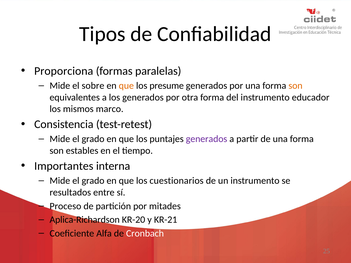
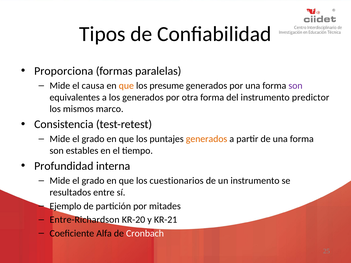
sobre: sobre -> causa
son at (295, 86) colour: orange -> purple
educador: educador -> predictor
generados at (207, 139) colour: purple -> orange
Importantes: Importantes -> Profundidad
Proceso: Proceso -> Ejemplo
Aplica-Richardson: Aplica-Richardson -> Entre-Richardson
